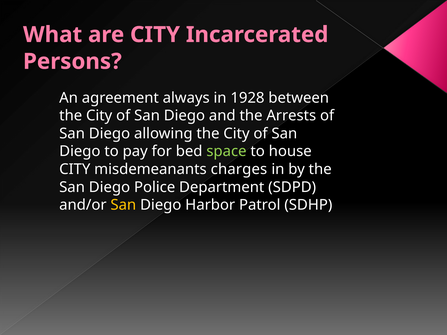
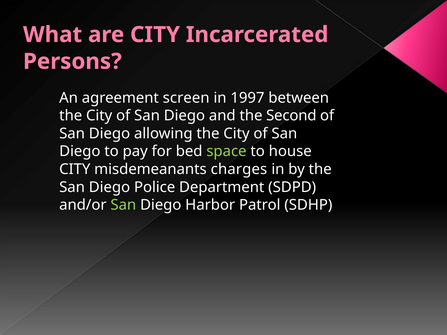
always: always -> screen
1928: 1928 -> 1997
Arrests: Arrests -> Second
San at (123, 205) colour: yellow -> light green
